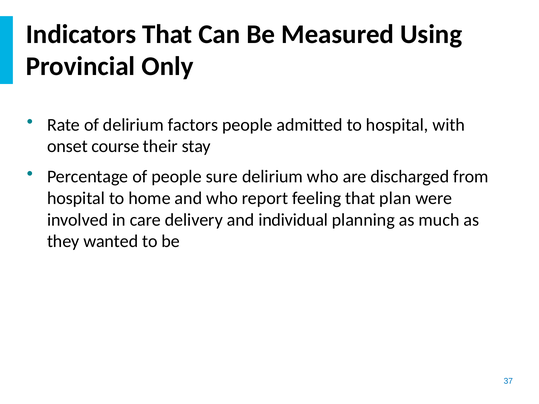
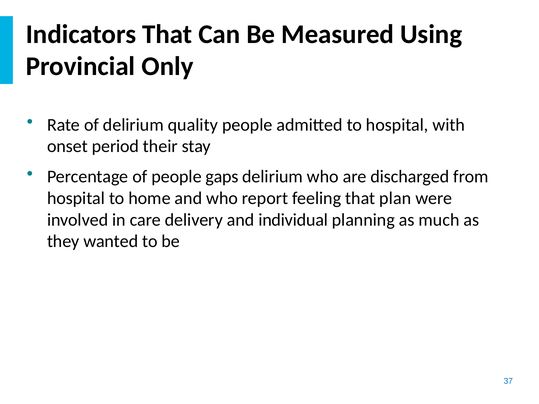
factors: factors -> quality
course: course -> period
sure: sure -> gaps
